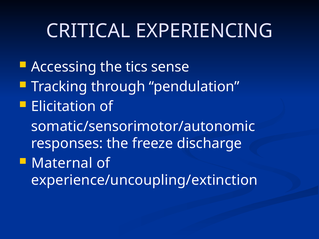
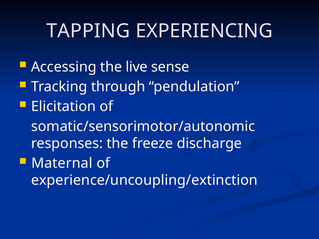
CRITICAL: CRITICAL -> TAPPING
tics: tics -> live
